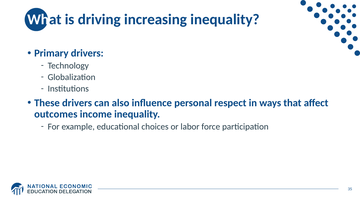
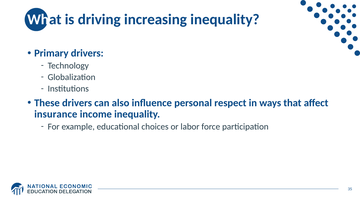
outcomes: outcomes -> insurance
